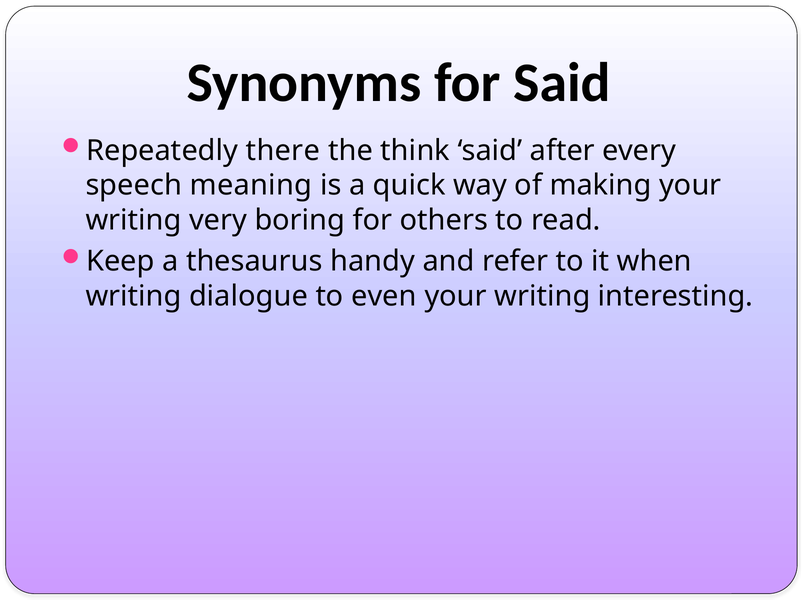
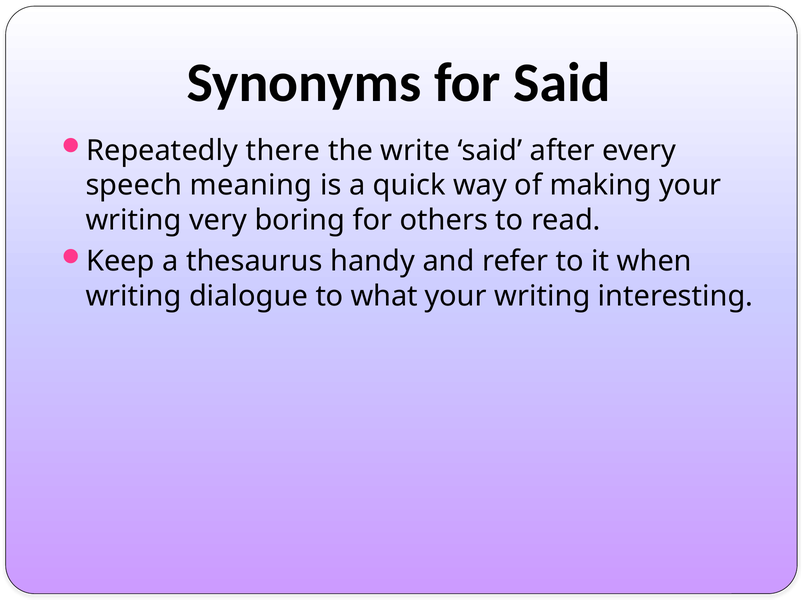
think: think -> write
even: even -> what
